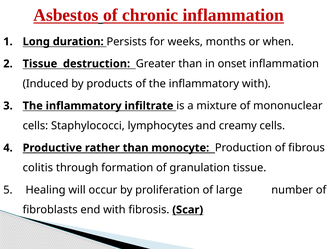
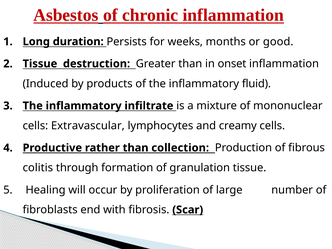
when: when -> good
inflammatory with: with -> fluid
Staphylococci: Staphylococci -> Extravascular
monocyte: monocyte -> collection
